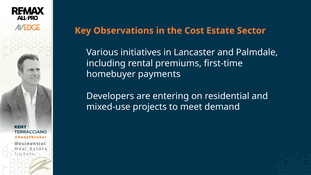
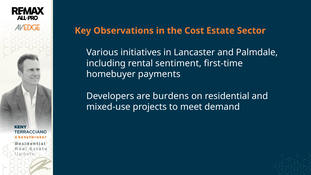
premiums: premiums -> sentiment
entering: entering -> burdens
